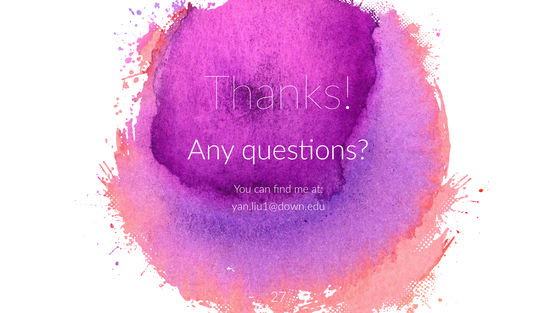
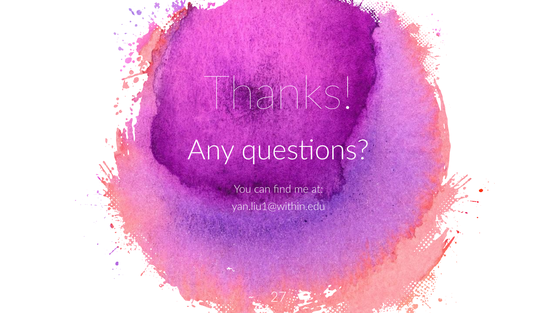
yan.liu1@down.edu: yan.liu1@down.edu -> yan.liu1@within.edu
